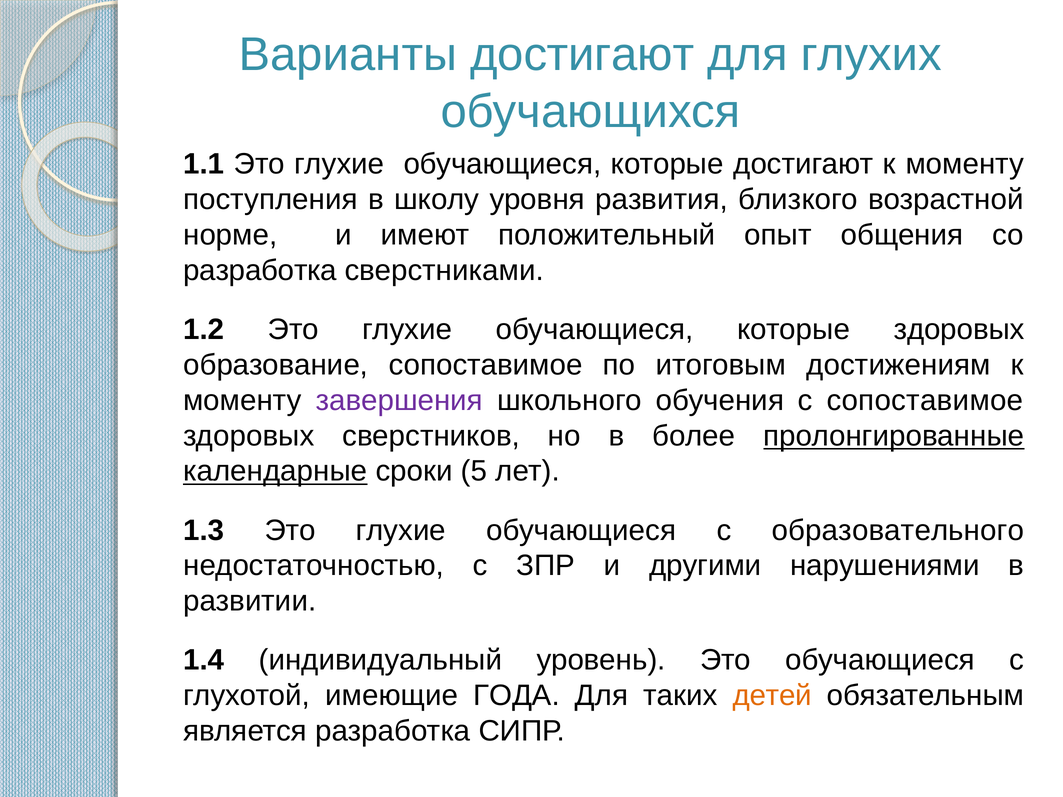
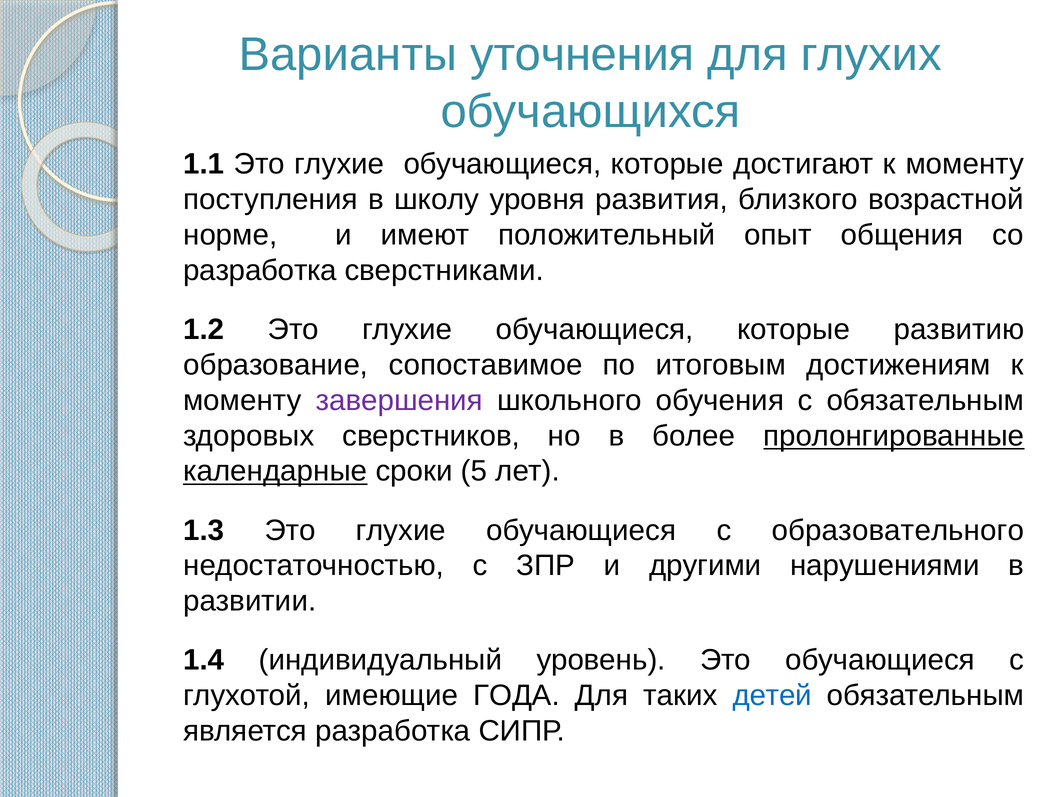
Варианты достигают: достигают -> уточнения
которые здоровых: здоровых -> развитию
с сопоставимое: сопоставимое -> обязательным
детей colour: orange -> blue
